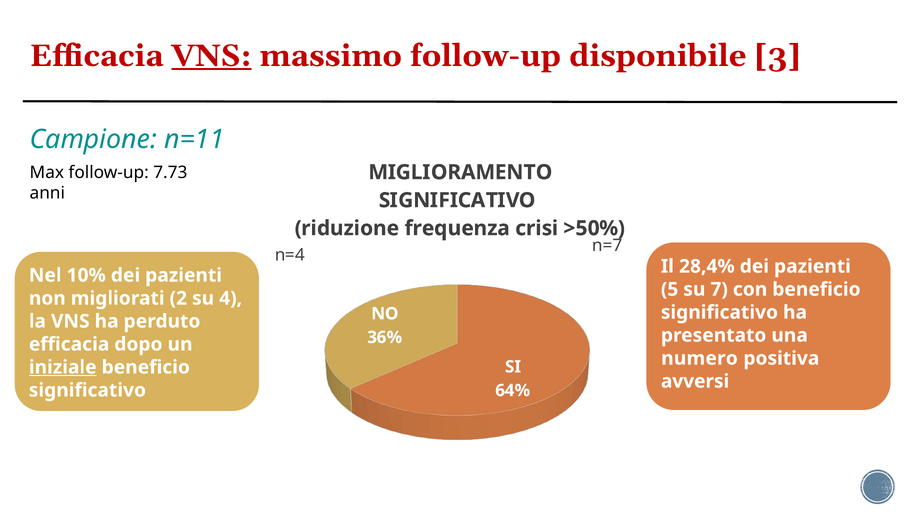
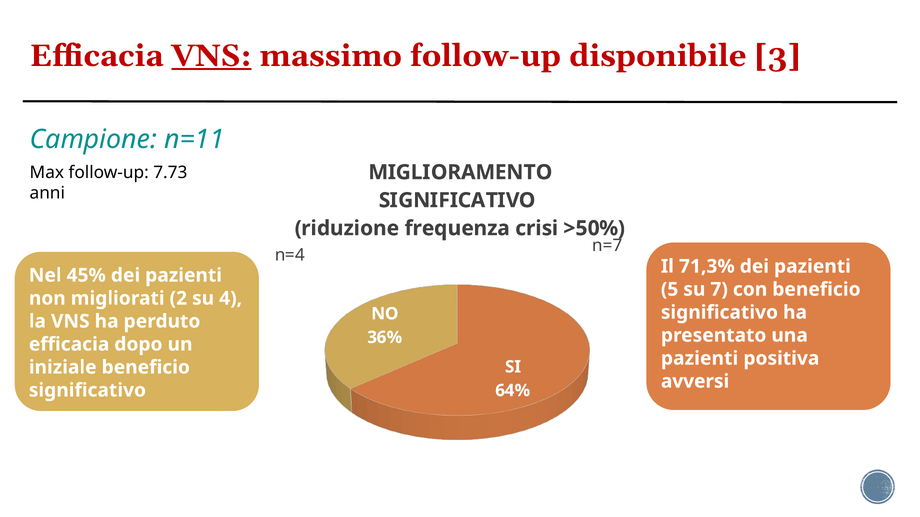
28,4%: 28,4% -> 71,3%
10%: 10% -> 45%
numero at (700, 359): numero -> pazienti
iniziale underline: present -> none
